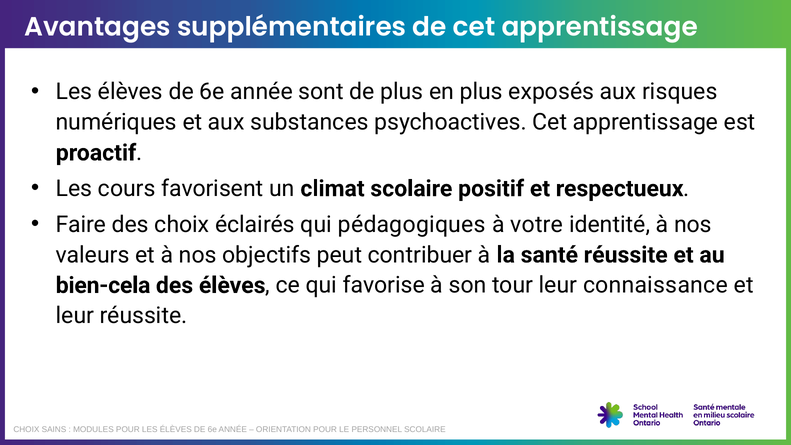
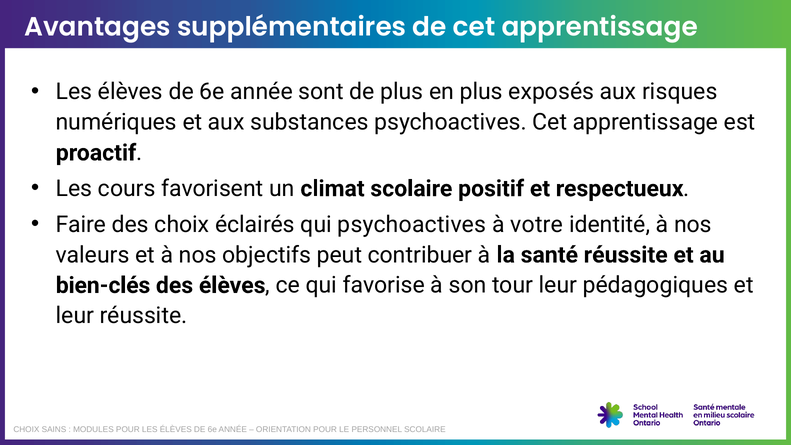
qui pédagogiques: pédagogiques -> psychoactives
bien-cela: bien-cela -> bien-clés
connaissance: connaissance -> pédagogiques
